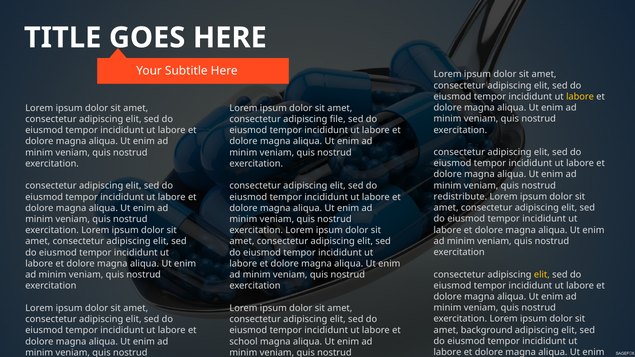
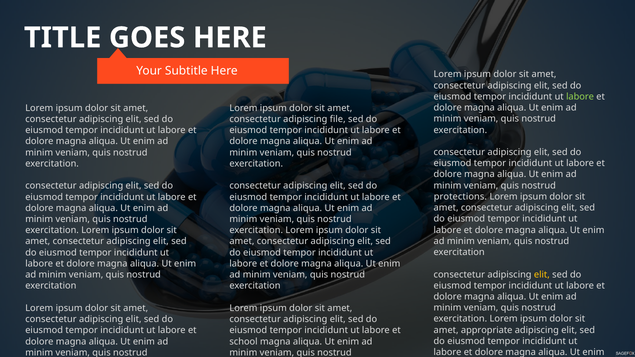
labore at (580, 97) colour: yellow -> light green
redistribute: redistribute -> protections
background: background -> appropriate
